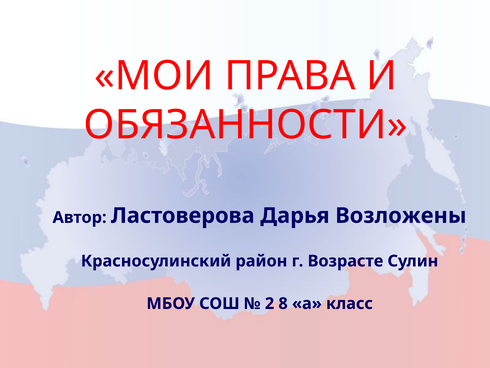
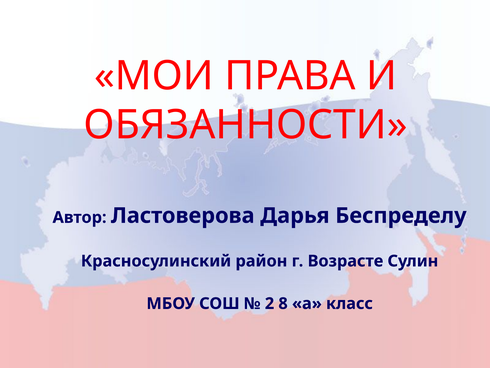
Возложены: Возложены -> Беспределу
